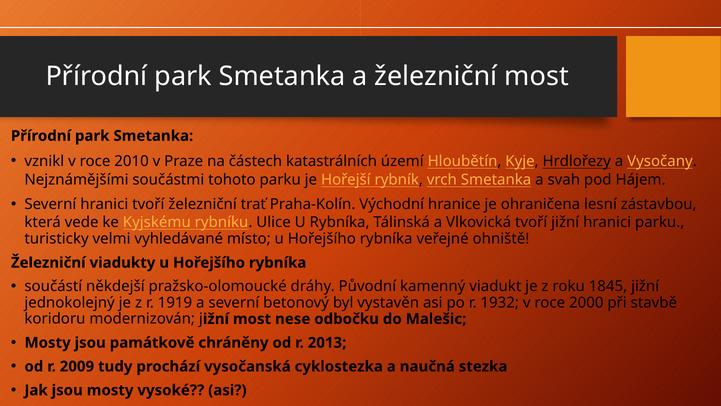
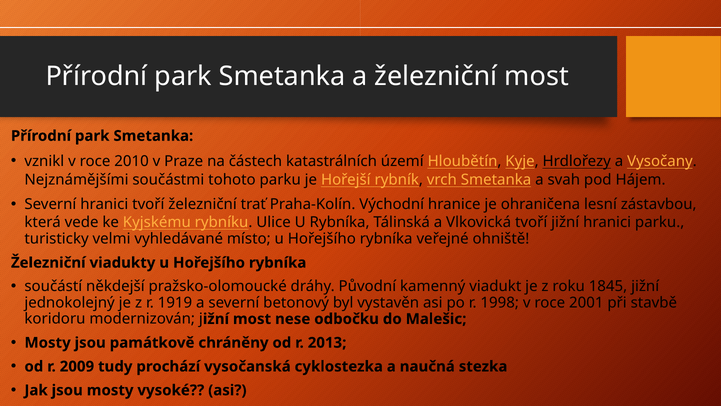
1932: 1932 -> 1998
2000: 2000 -> 2001
